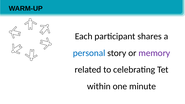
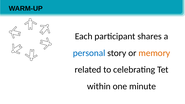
memory colour: purple -> orange
